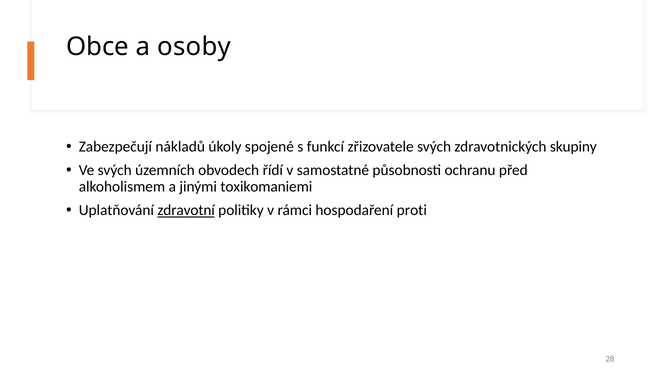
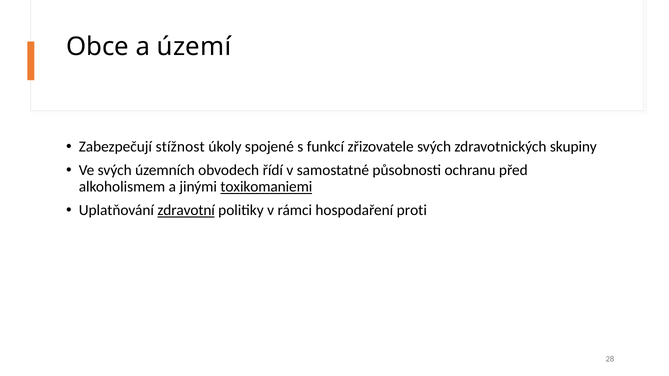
osoby: osoby -> území
nákladů: nákladů -> stížnost
toxikomaniemi underline: none -> present
